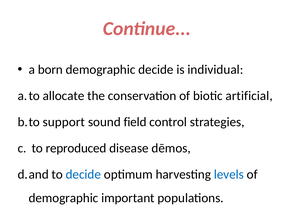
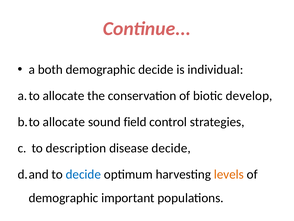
born: born -> both
artificial: artificial -> develop
support at (64, 122): support -> allocate
reproduced: reproduced -> description
disease dēmos: dēmos -> decide
levels colour: blue -> orange
